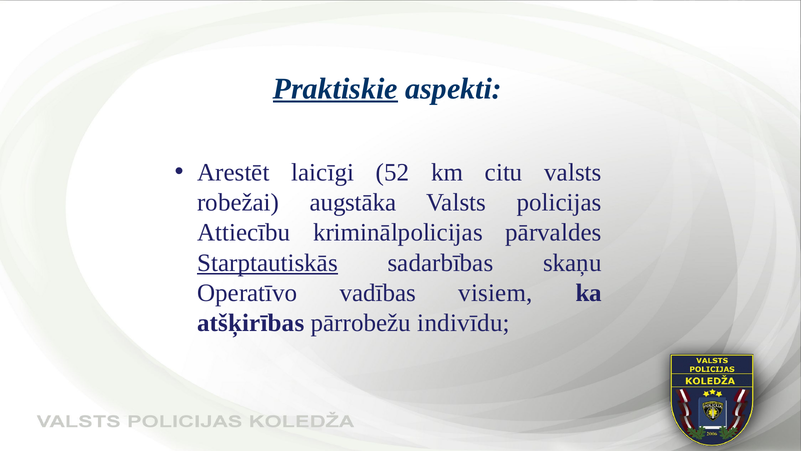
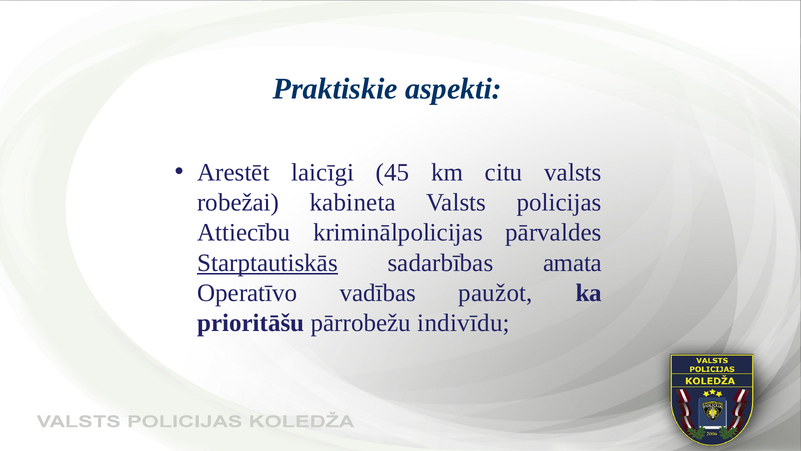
Praktiskie underline: present -> none
52: 52 -> 45
augstāka: augstāka -> kabineta
skaņu: skaņu -> amata
visiem: visiem -> paužot
atšķirības: atšķirības -> prioritāšu
